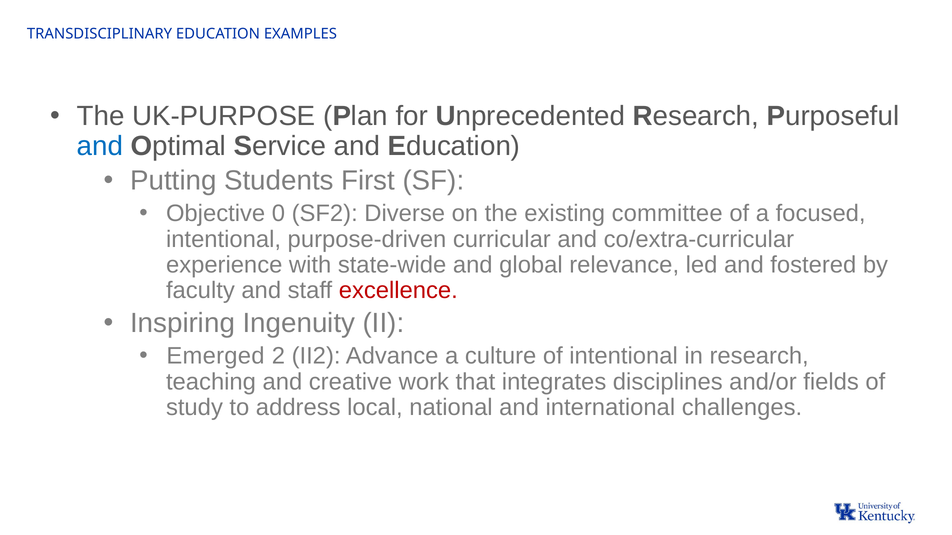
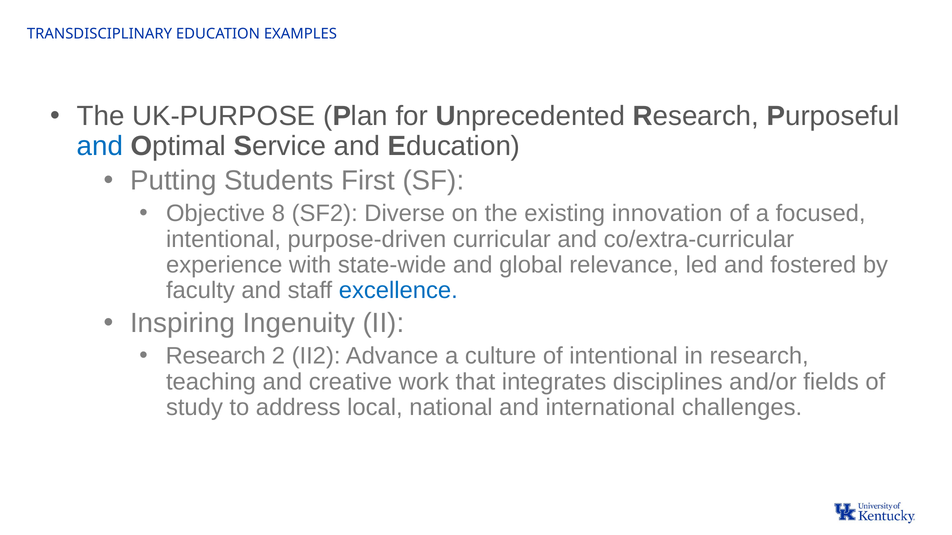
0: 0 -> 8
committee: committee -> innovation
excellence colour: red -> blue
Emerged at (215, 356): Emerged -> Research
